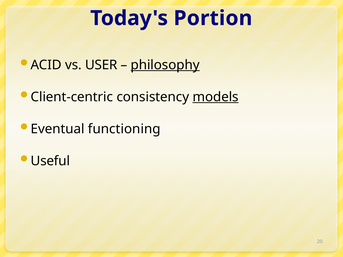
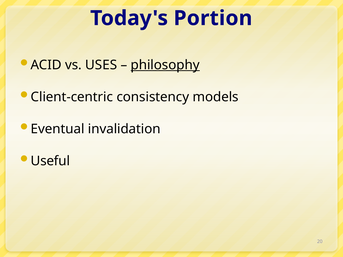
USER: USER -> USES
models underline: present -> none
functioning: functioning -> invalidation
